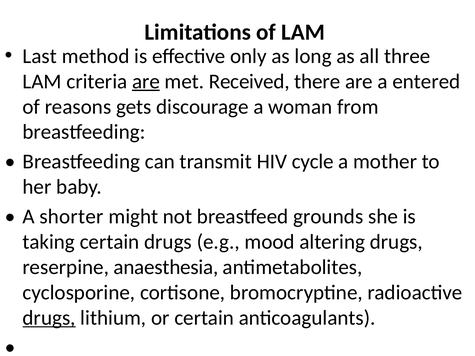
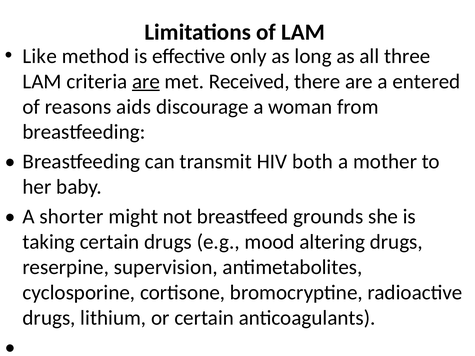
Last: Last -> Like
gets: gets -> aids
cycle: cycle -> both
anaesthesia: anaesthesia -> supervision
drugs at (49, 318) underline: present -> none
